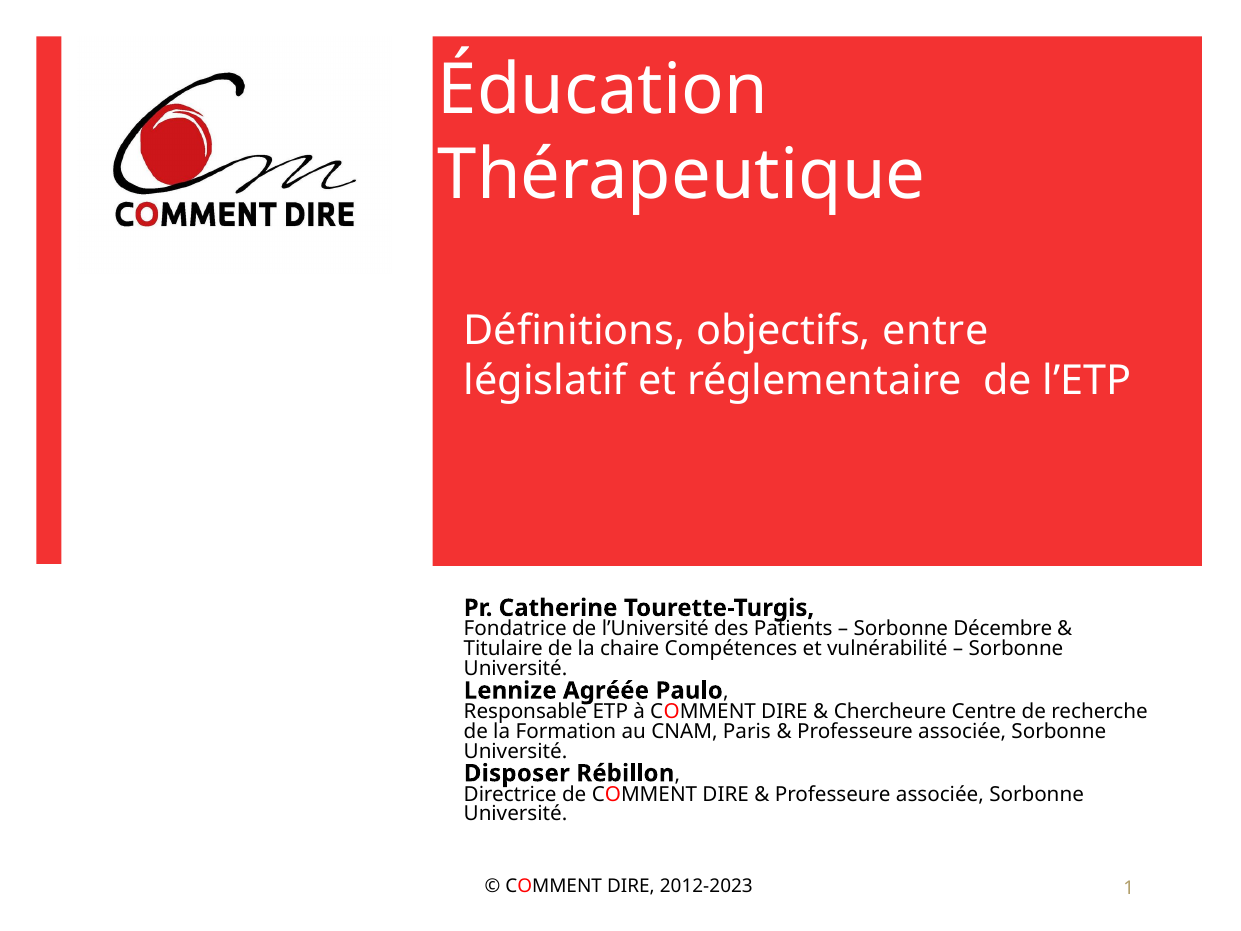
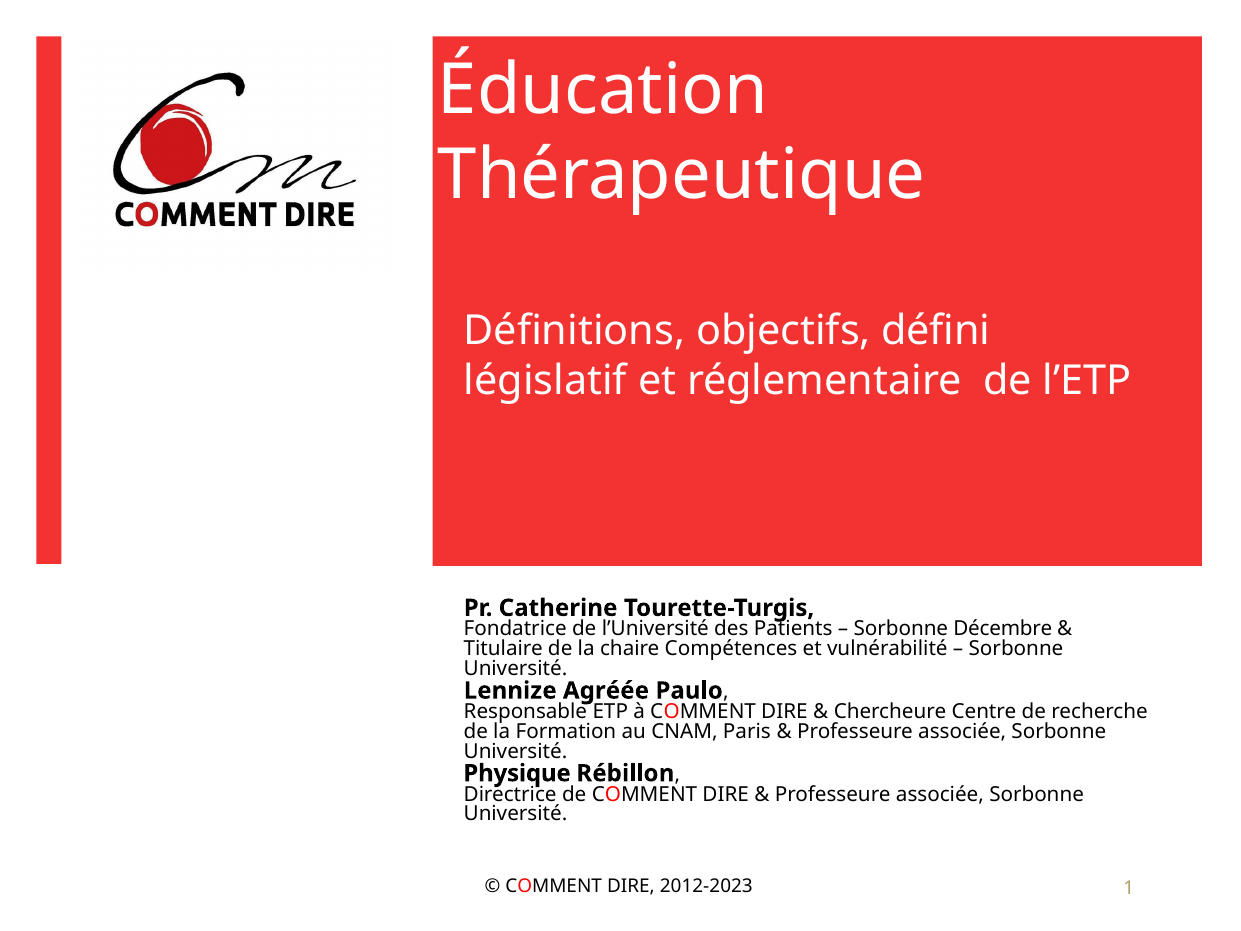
entre: entre -> défini
Disposer: Disposer -> Physique
